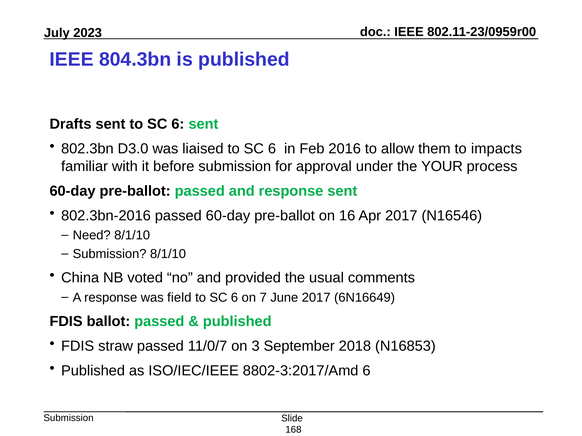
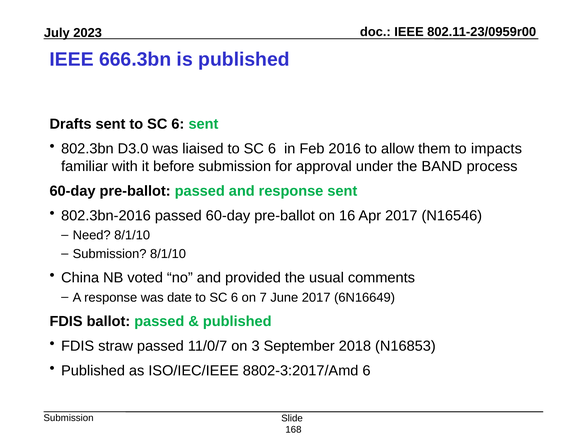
804.3bn: 804.3bn -> 666.3bn
YOUR: YOUR -> BAND
field: field -> date
